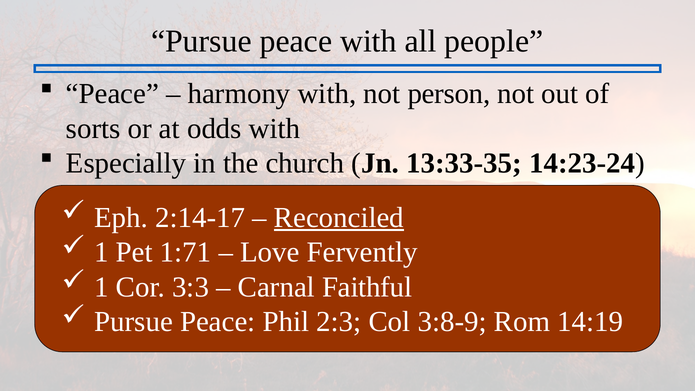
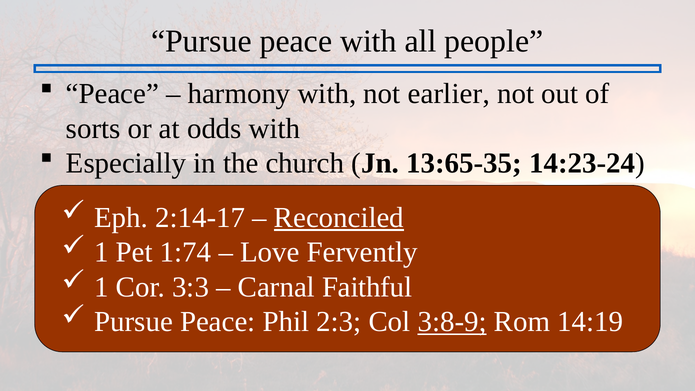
person: person -> earlier
13:33-35: 13:33-35 -> 13:65-35
1:71: 1:71 -> 1:74
3:8-9 underline: none -> present
